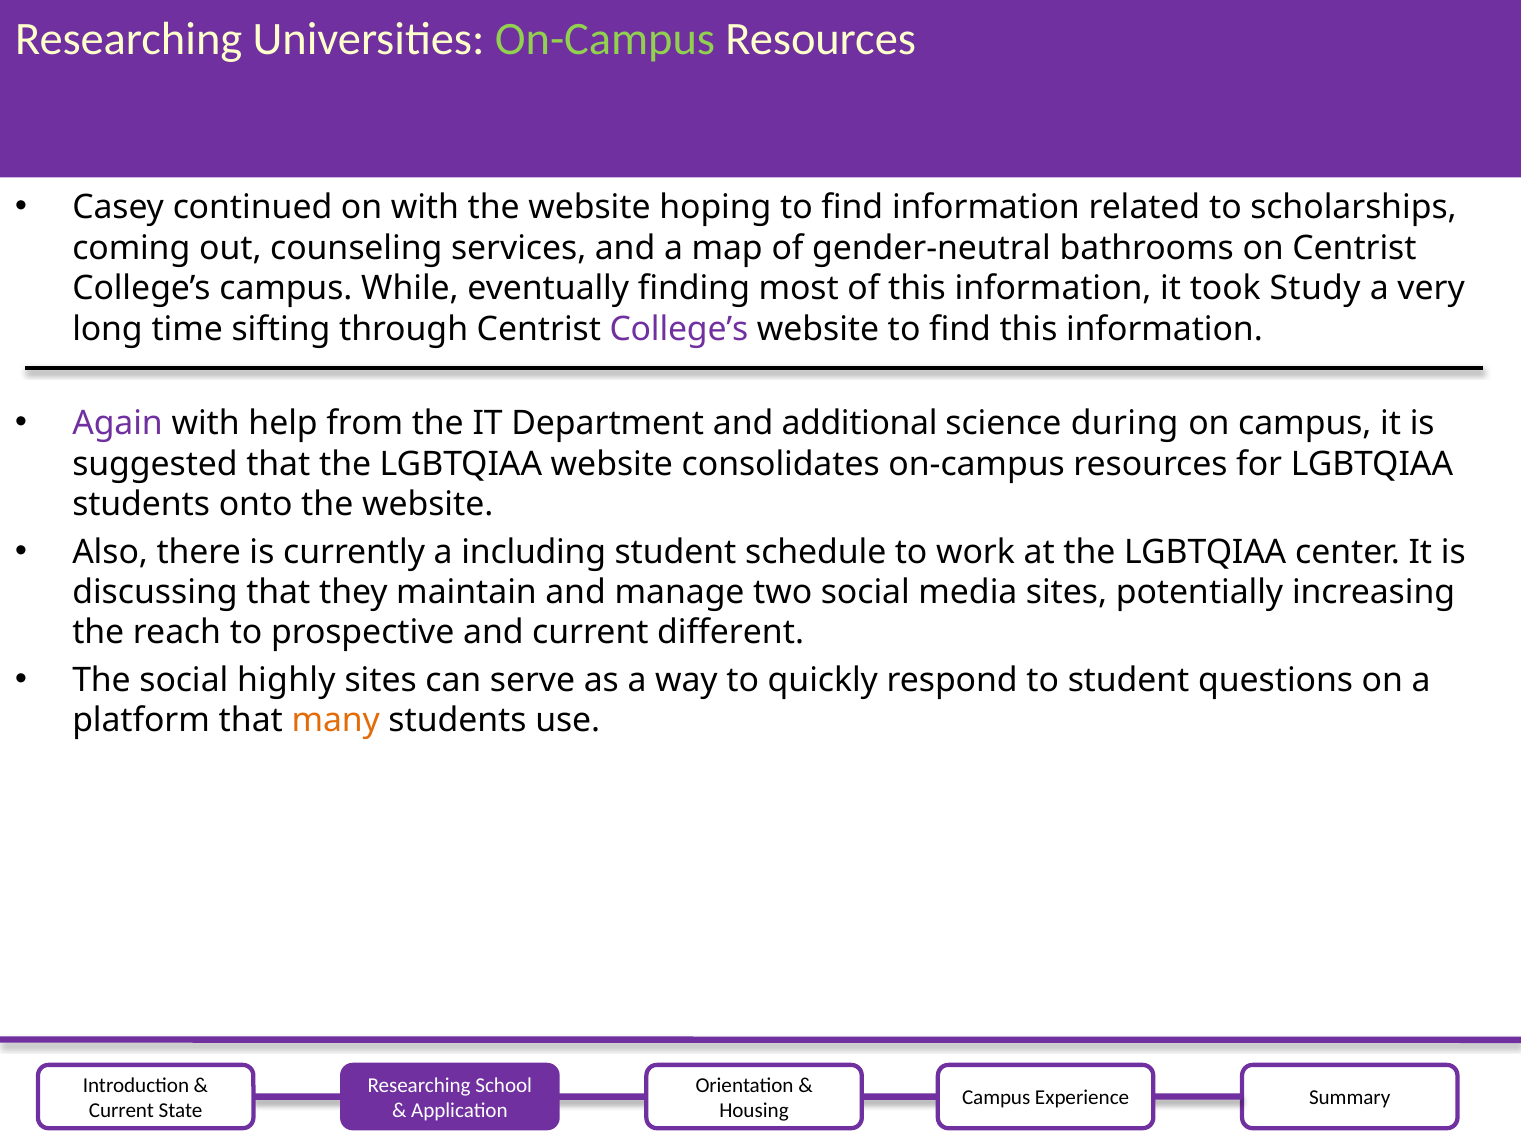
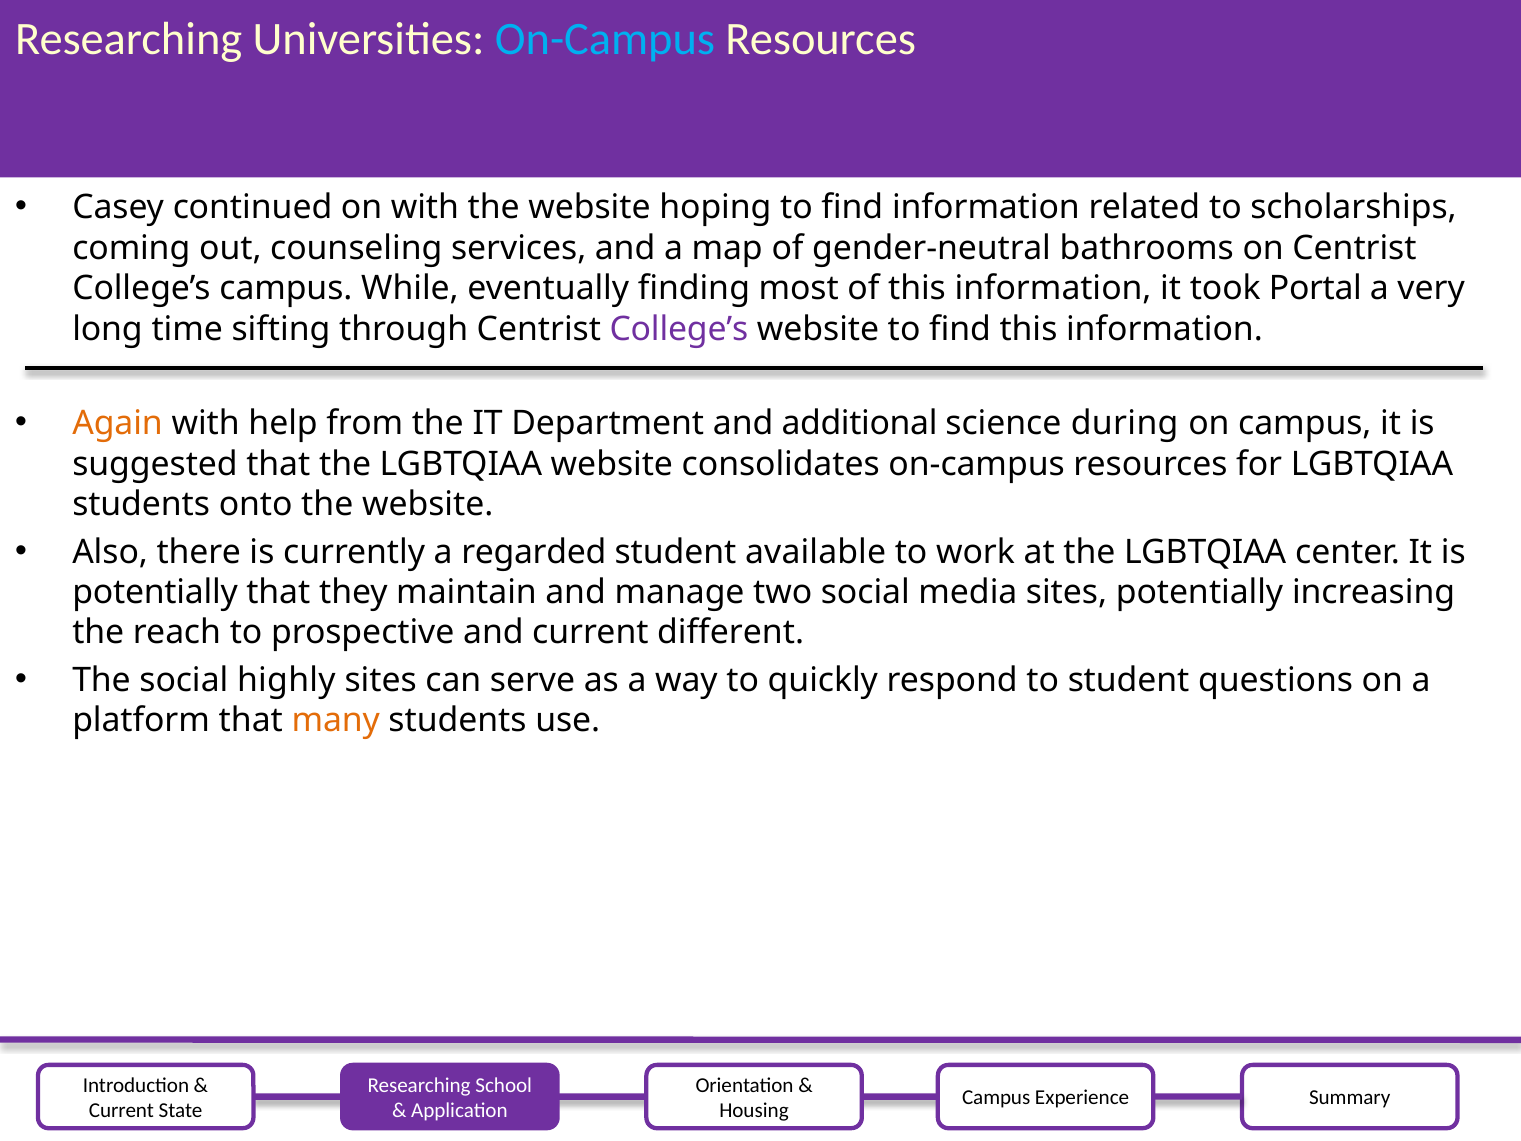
On-Campus at (605, 39) colour: light green -> light blue
Study: Study -> Portal
Again colour: purple -> orange
including: including -> regarded
schedule: schedule -> available
discussing at (155, 592): discussing -> potentially
